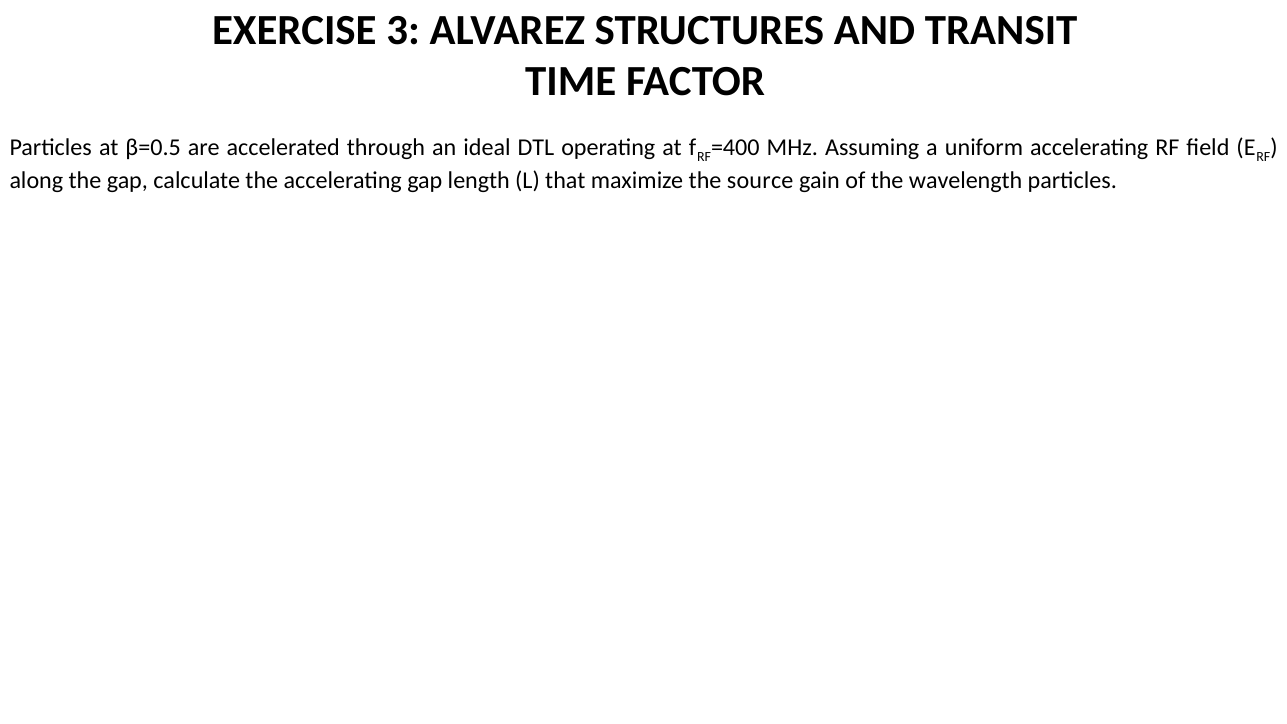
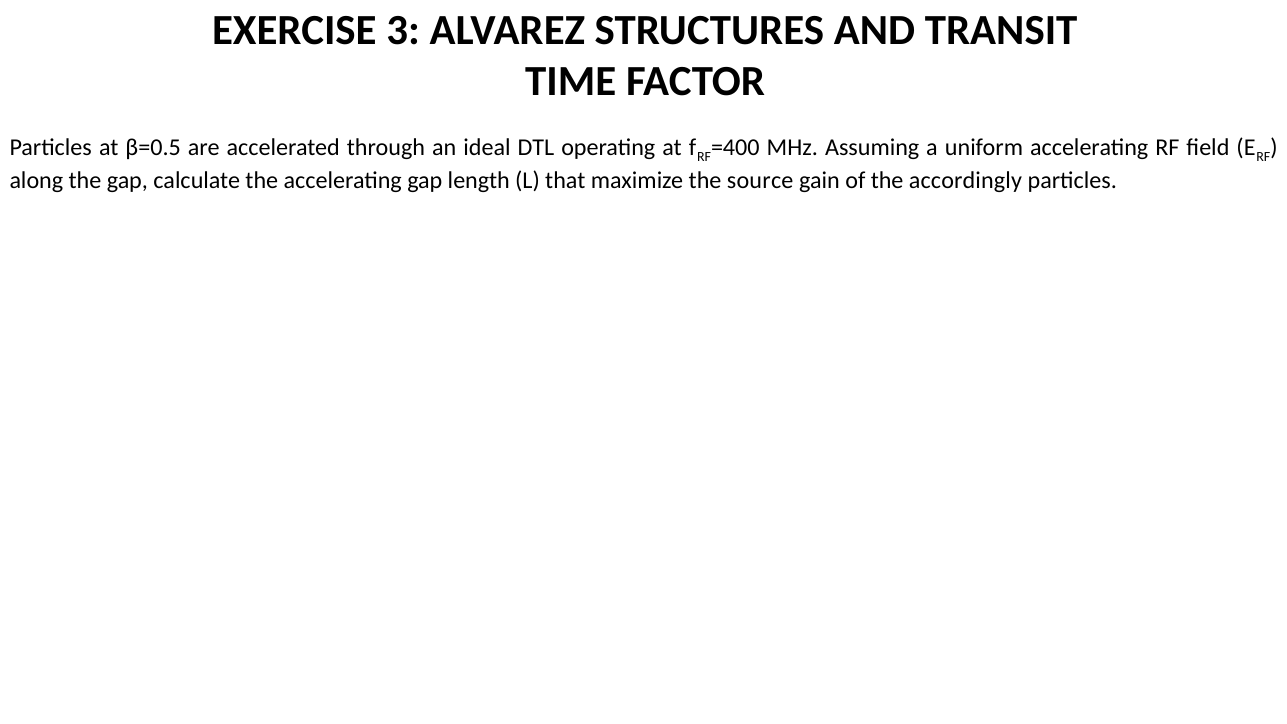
wavelength: wavelength -> accordingly
